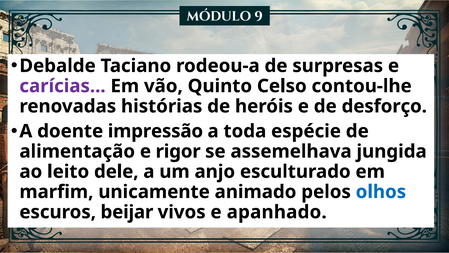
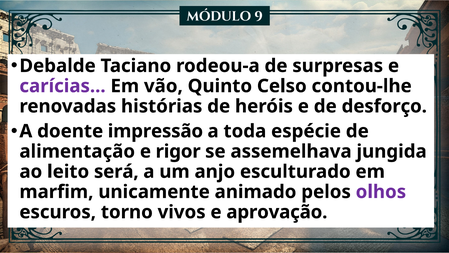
dele: dele -> será
olhos colour: blue -> purple
beijar: beijar -> torno
apanhado: apanhado -> aprovação
